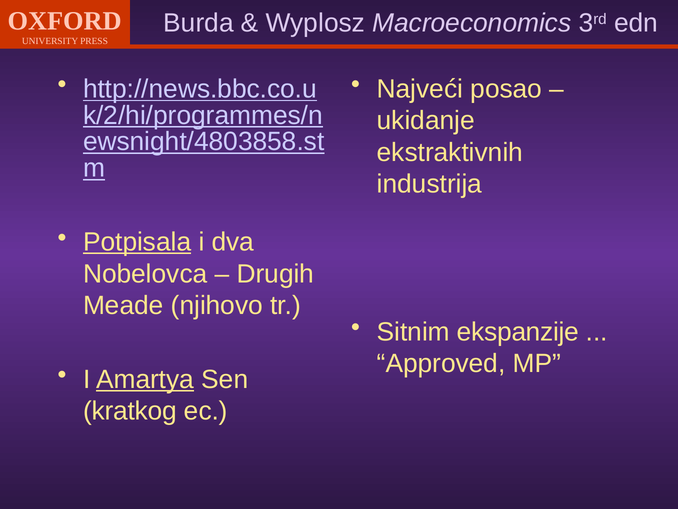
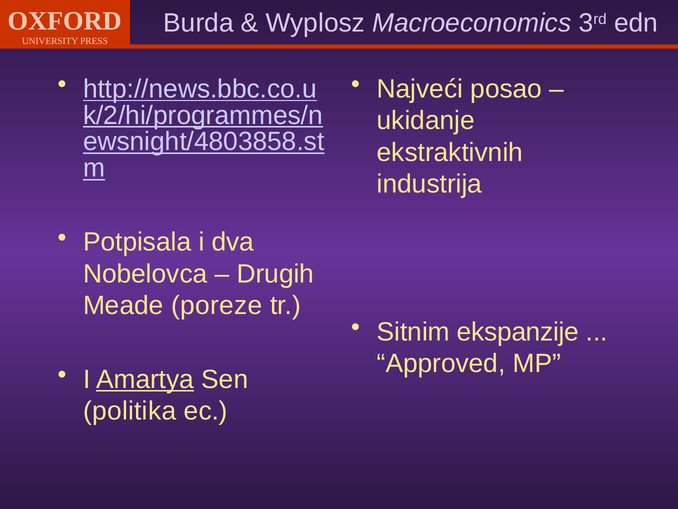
Potpisala underline: present -> none
njihovo: njihovo -> poreze
kratkog: kratkog -> politika
